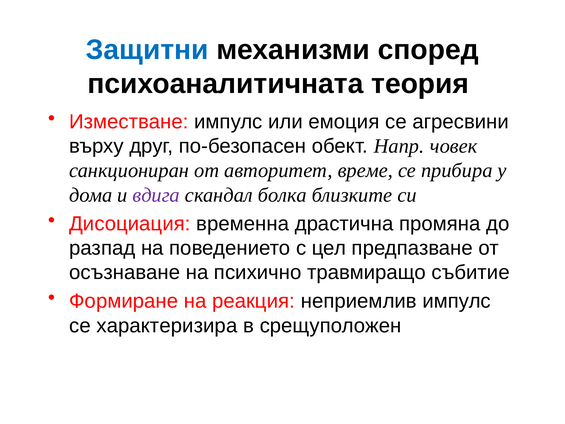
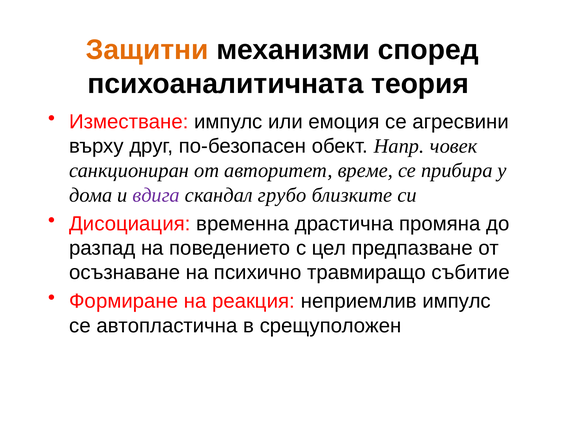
Защитни colour: blue -> orange
болка: болка -> грубо
характеризира: характеризира -> автопластична
